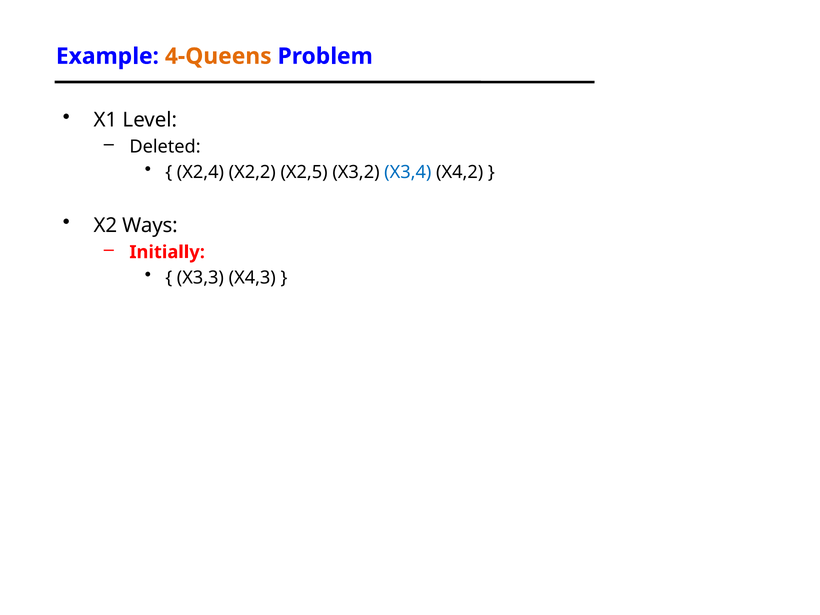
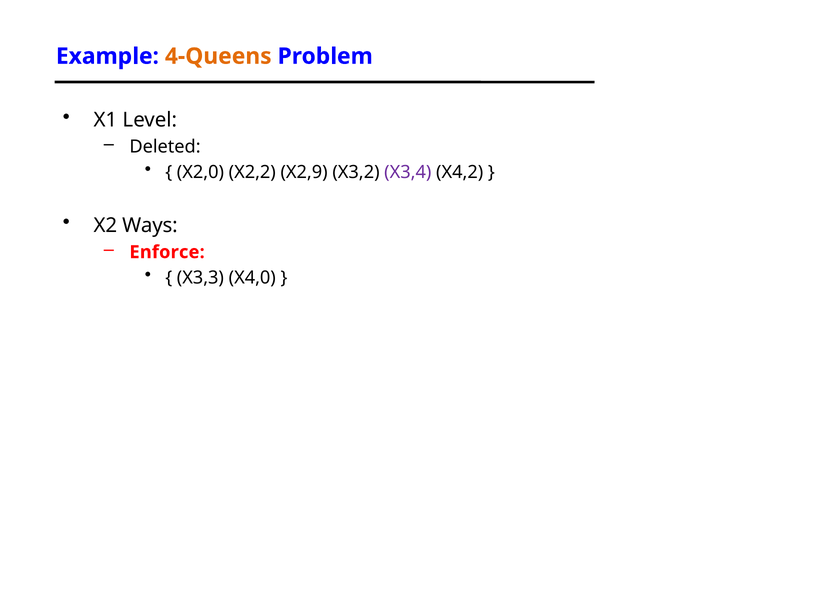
X2,4: X2,4 -> X2,0
X2,5: X2,5 -> X2,9
X3,4 colour: blue -> purple
Initially: Initially -> Enforce
X4,3: X4,3 -> X4,0
